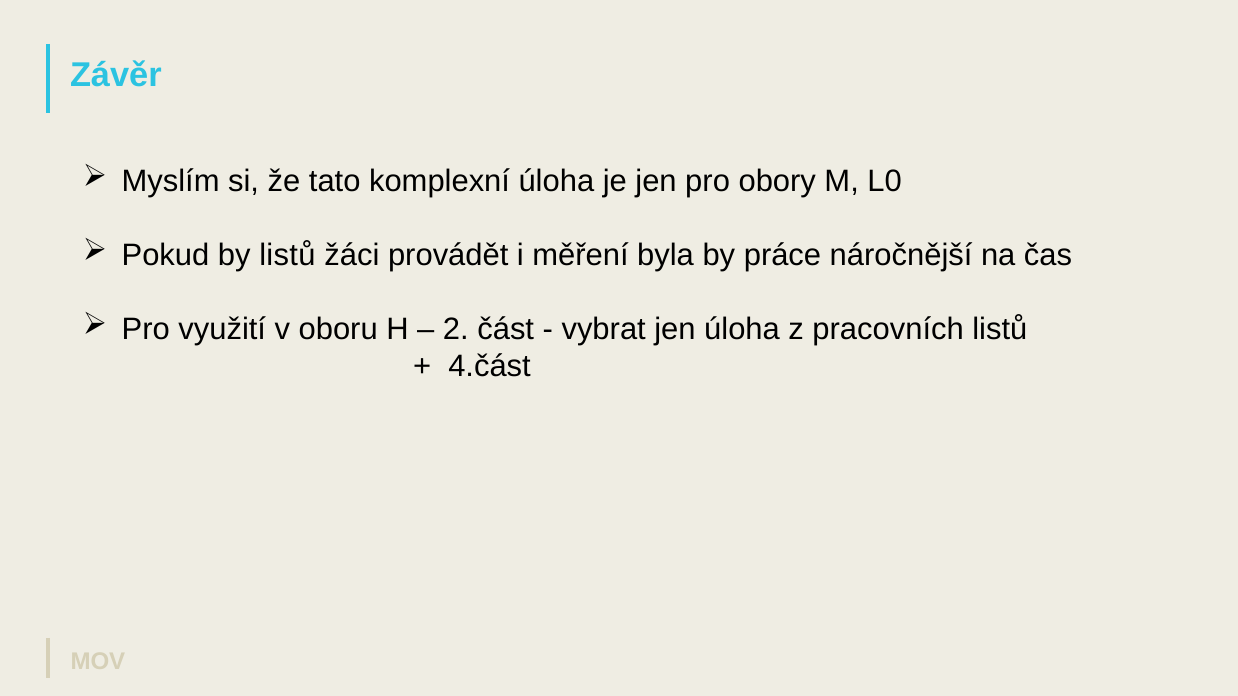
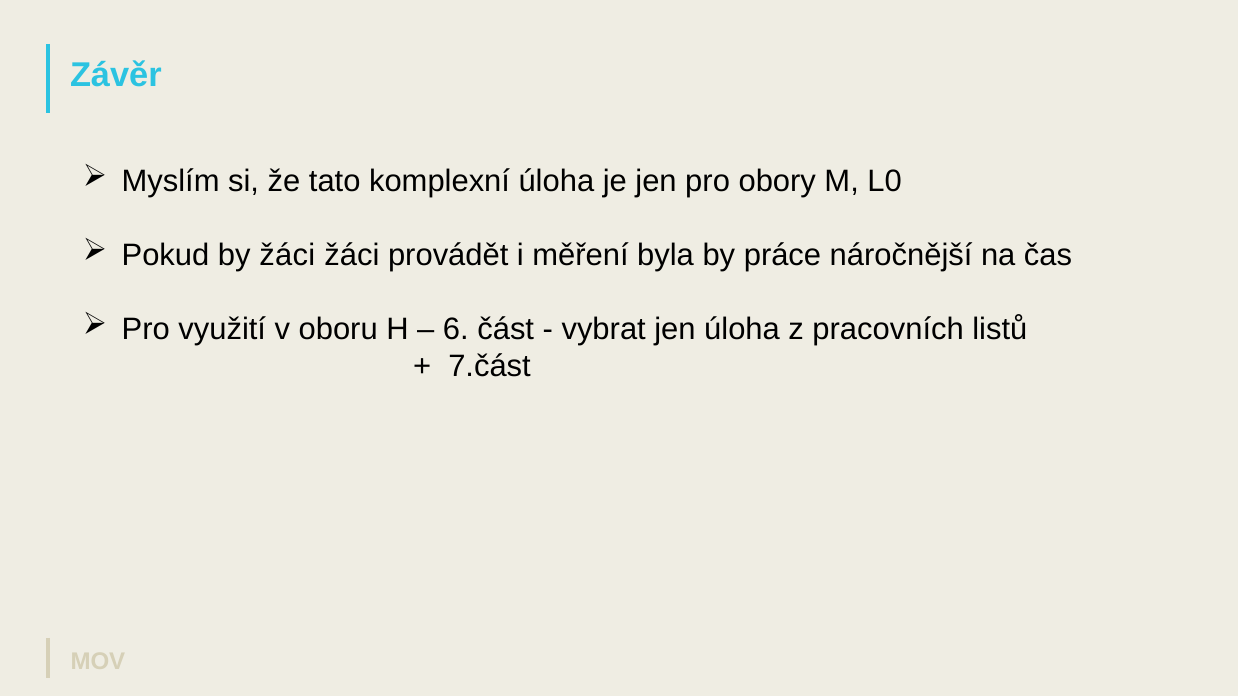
by listů: listů -> žáci
2: 2 -> 6
4.část: 4.část -> 7.část
